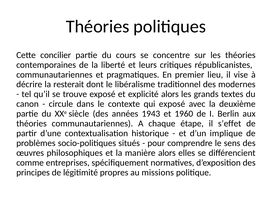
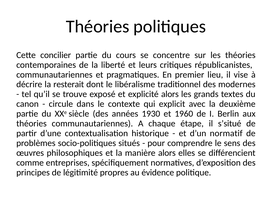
qui exposé: exposé -> explicit
1943: 1943 -> 1930
s’effet: s’effet -> s’situé
implique: implique -> normatif
missions: missions -> évidence
